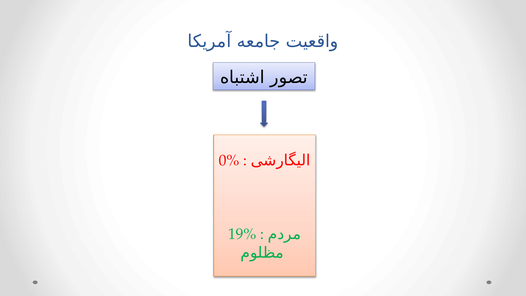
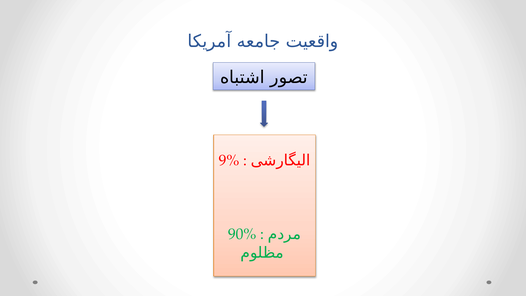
0%: 0% -> 9%
19%: 19% -> 90%
